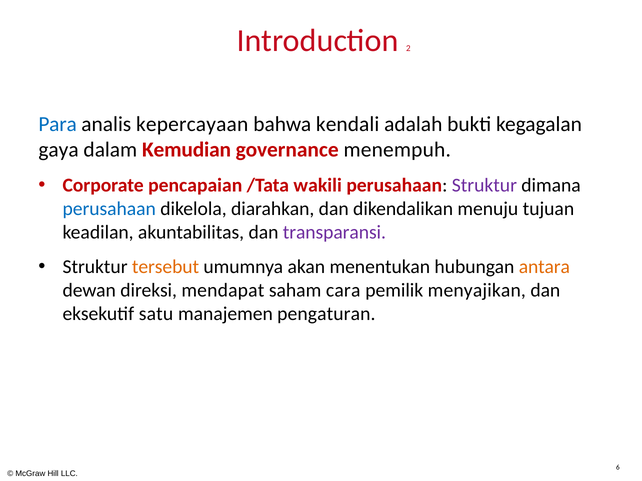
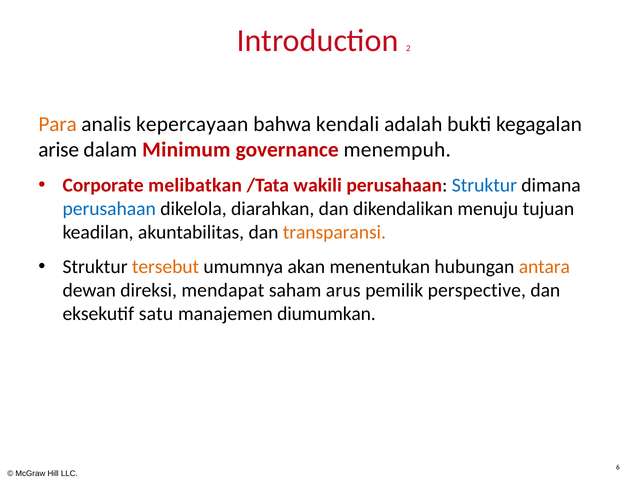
Para colour: blue -> orange
gaya: gaya -> arise
Kemudian: Kemudian -> Minimum
pencapaian: pencapaian -> melibatkan
Struktur at (484, 185) colour: purple -> blue
transparansi colour: purple -> orange
cara: cara -> arus
menyajikan: menyajikan -> perspective
pengaturan: pengaturan -> diumumkan
